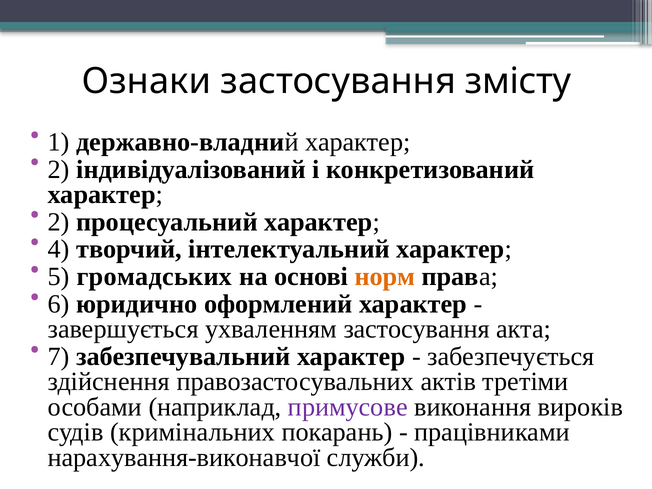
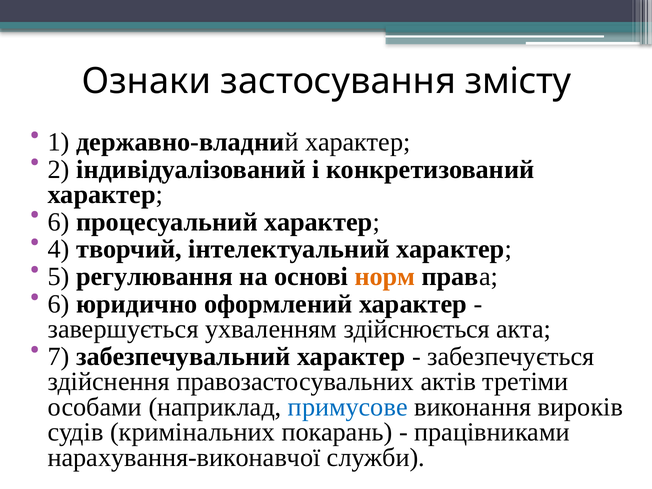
2 at (59, 222): 2 -> 6
громадських: громадських -> регулювання
ухваленням застосування: застосування -> здійснюється
примусове colour: purple -> blue
